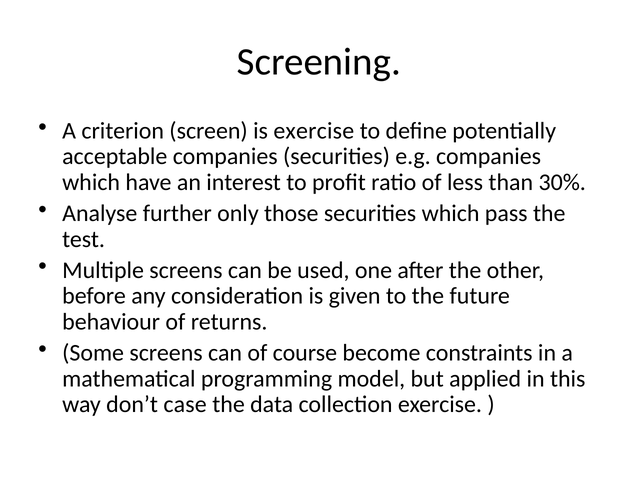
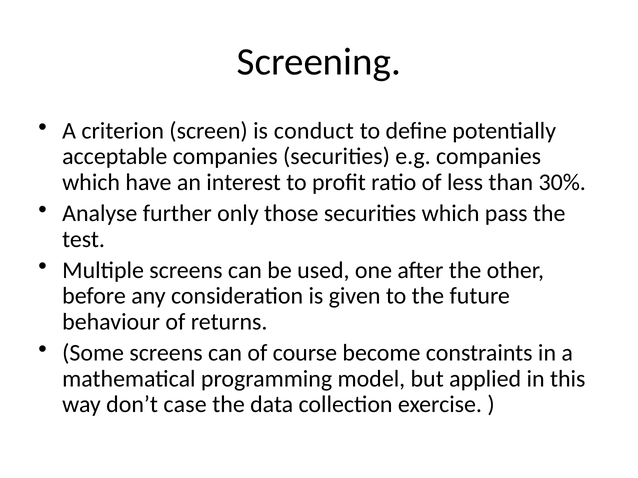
is exercise: exercise -> conduct
